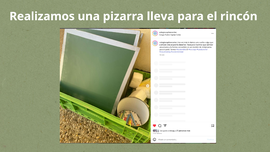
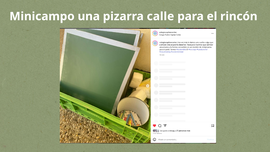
Realizamos: Realizamos -> Minicampo
lleva: lleva -> calle
